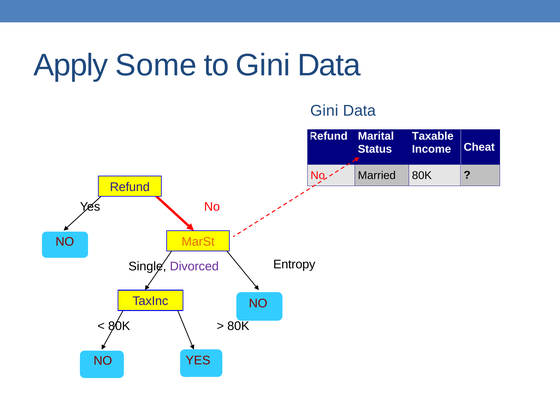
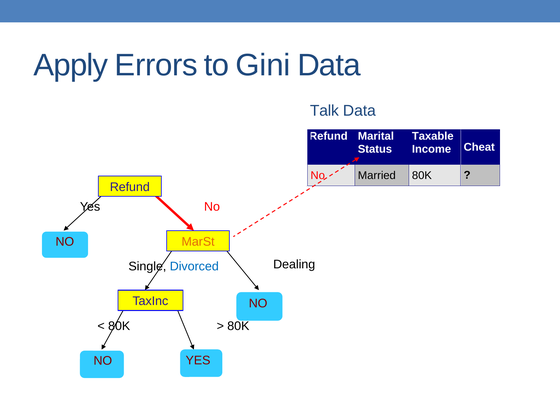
Some: Some -> Errors
Gini at (324, 111): Gini -> Talk
Entropy: Entropy -> Dealing
Divorced colour: purple -> blue
